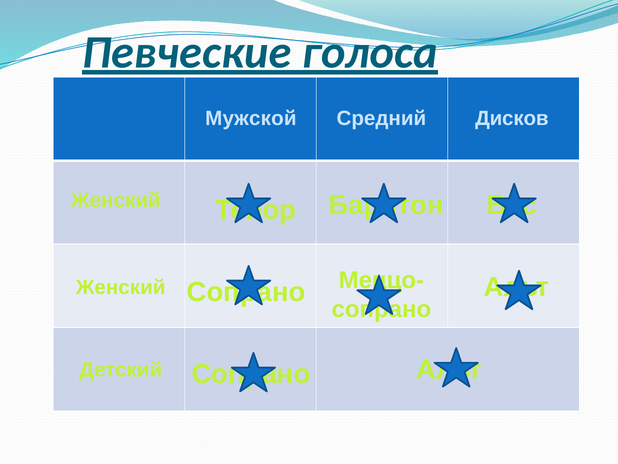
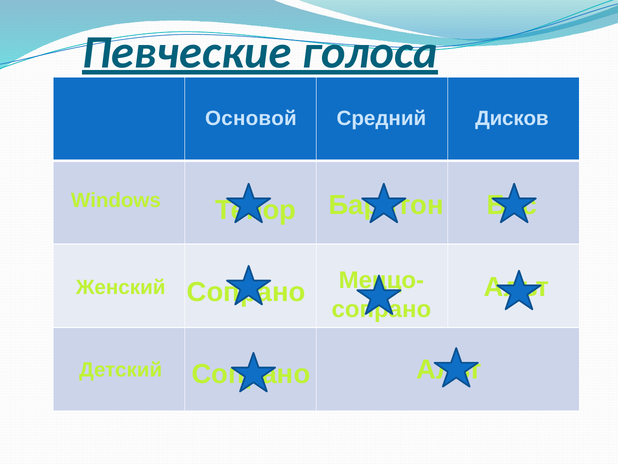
Мужской: Мужской -> Основой
Женский at (116, 200): Женский -> Windows
